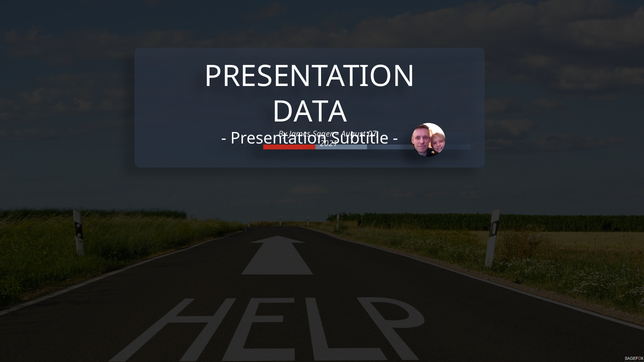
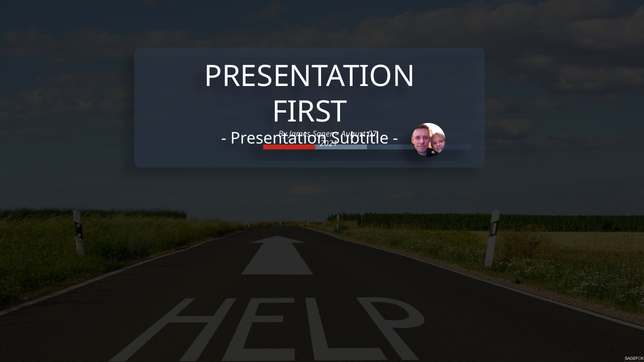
DATA: DATA -> FIRST
